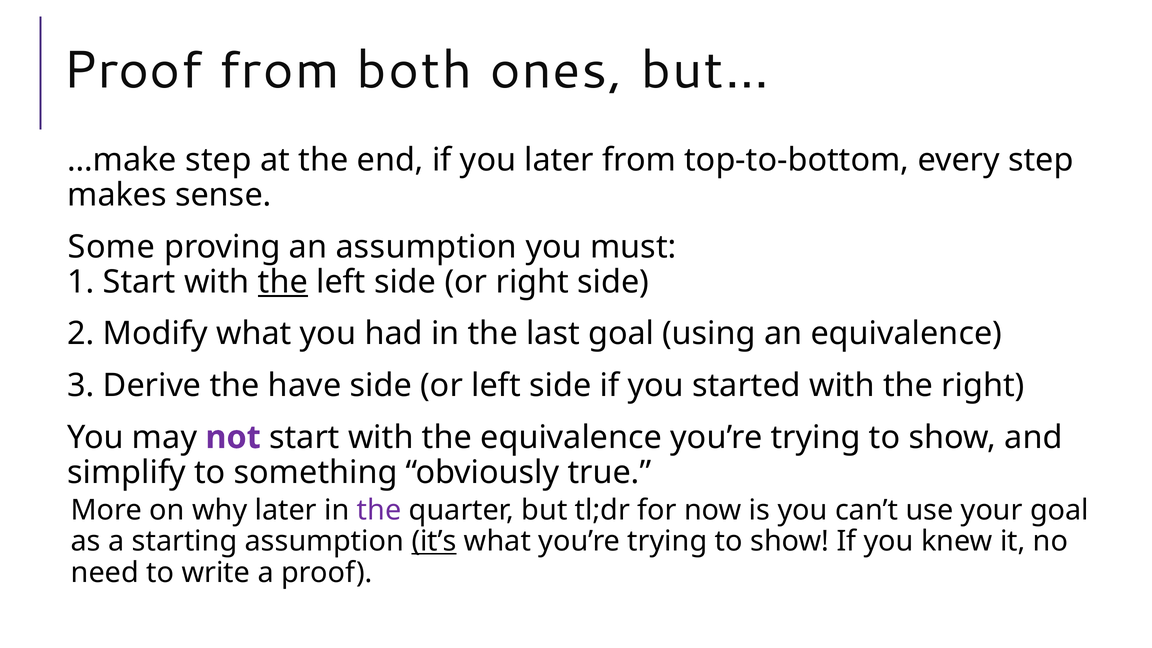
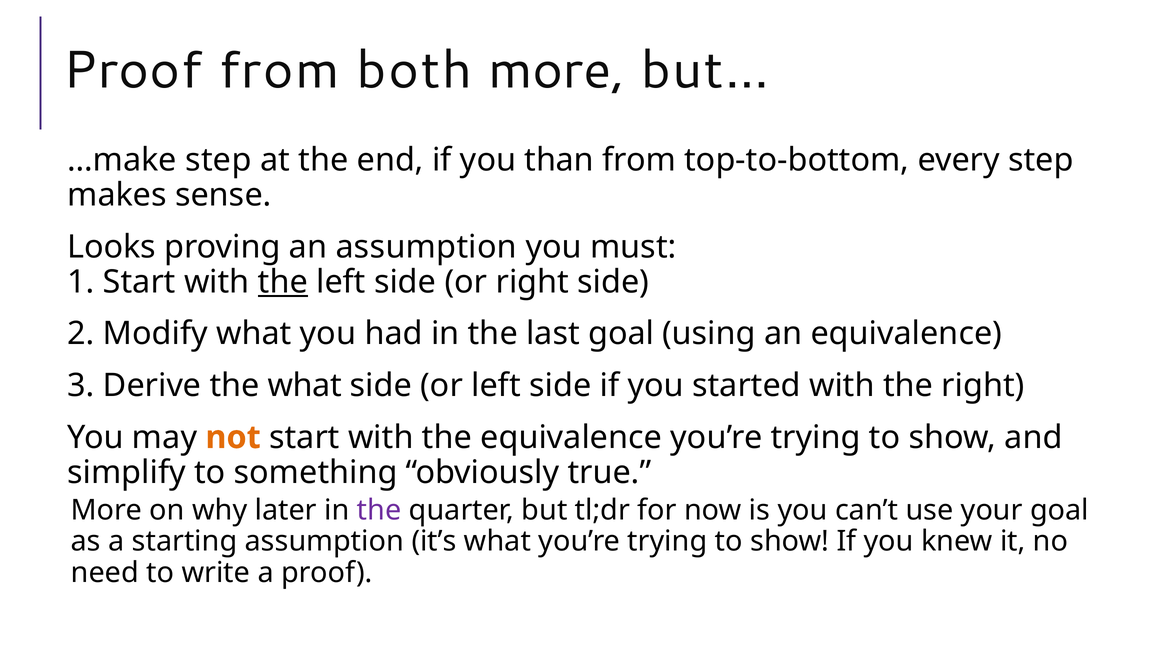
both ones: ones -> more
you later: later -> than
Some: Some -> Looks
the have: have -> what
not colour: purple -> orange
it’s underline: present -> none
